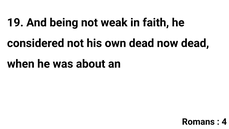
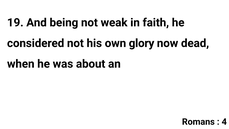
own dead: dead -> glory
